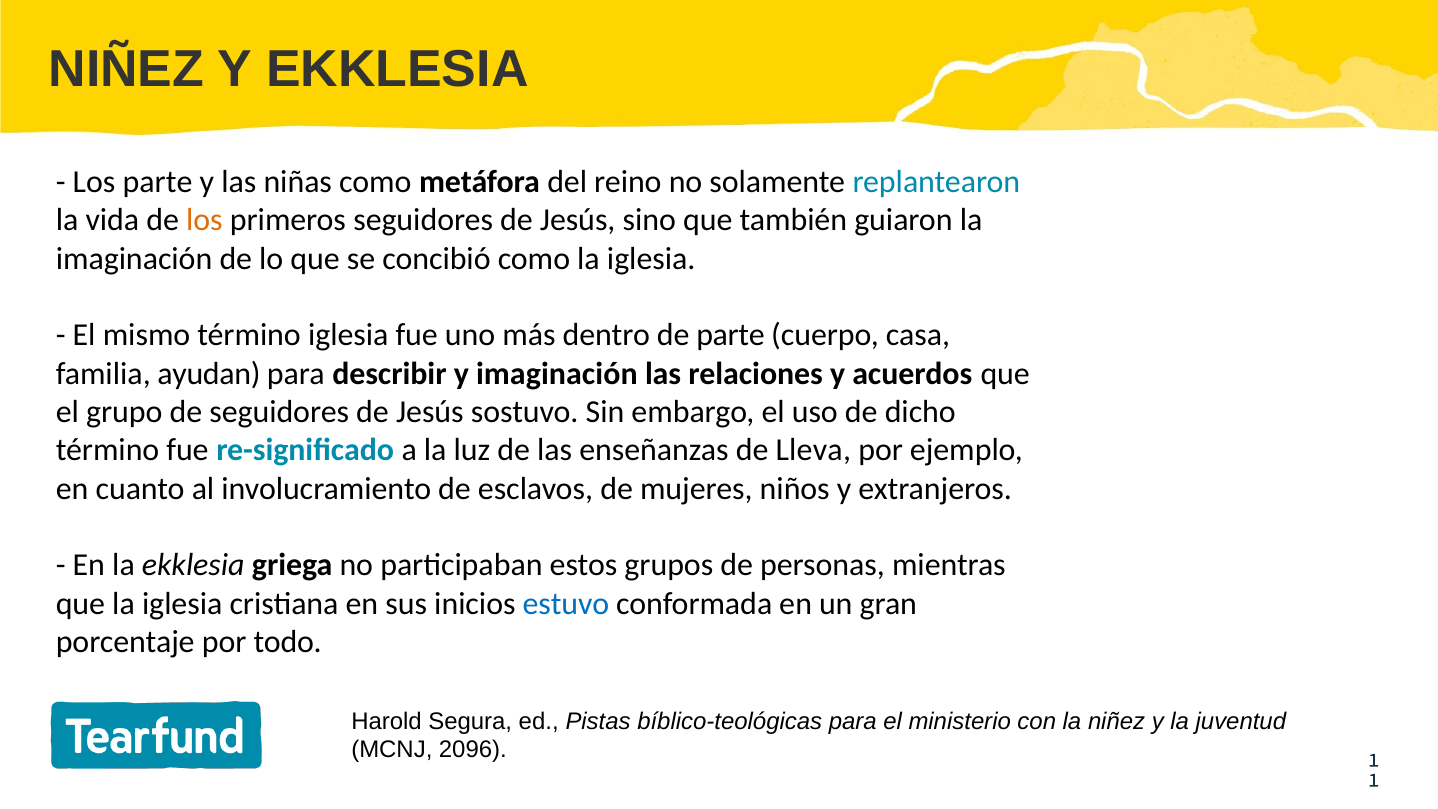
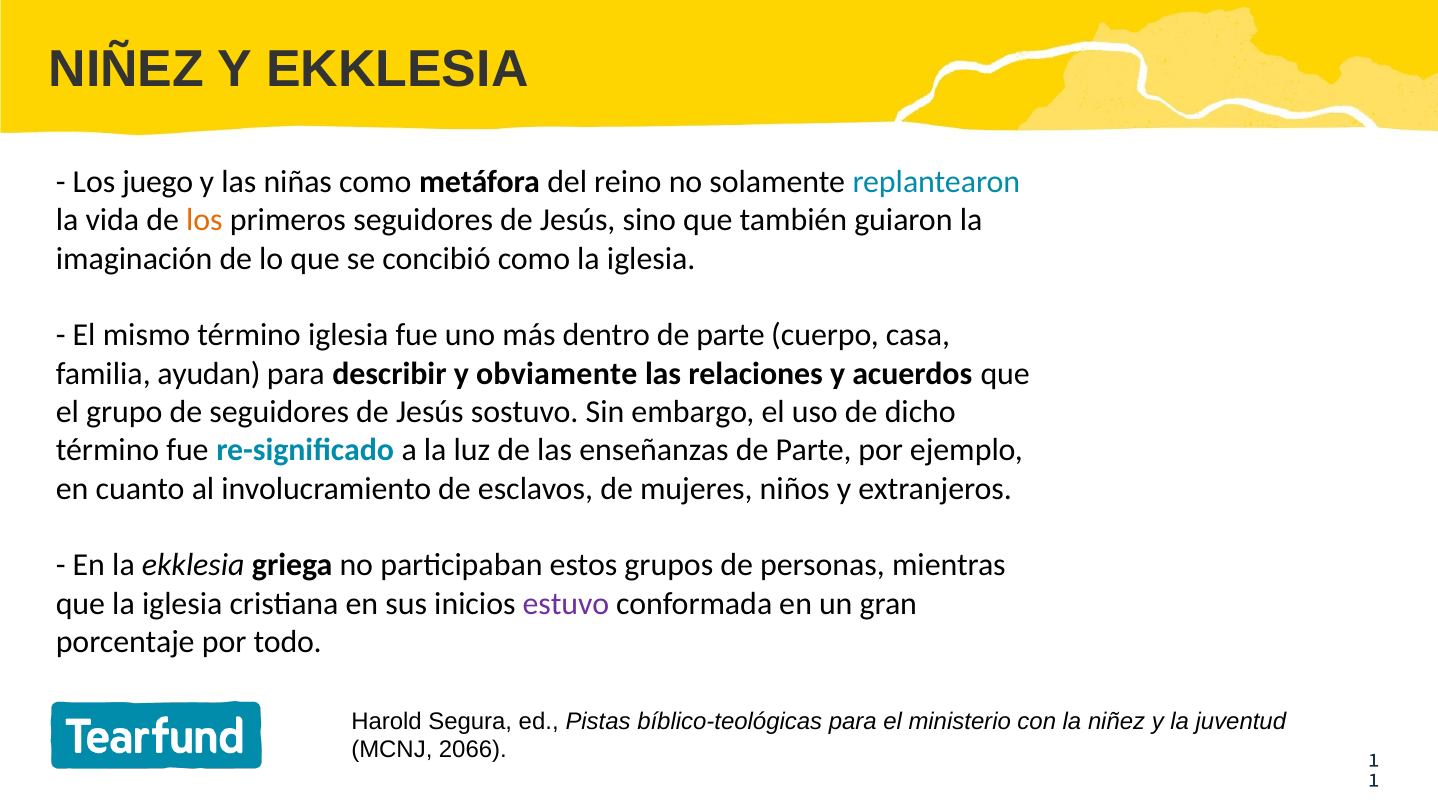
Los parte: parte -> juego
y imaginación: imaginación -> obviamente
enseñanzas de Lleva: Lleva -> Parte
estuvo colour: blue -> purple
2096: 2096 -> 2066
